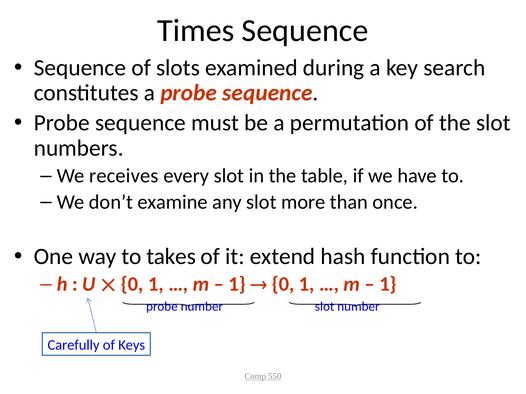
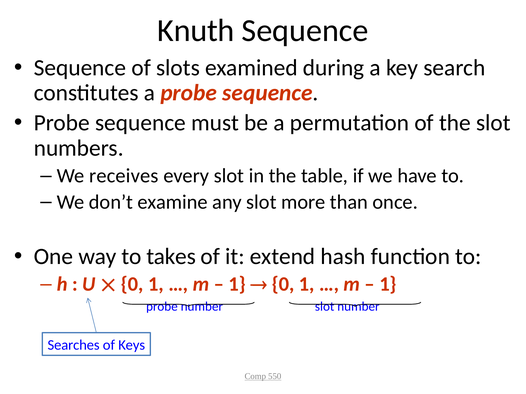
Times: Times -> Knuth
Carefully: Carefully -> Searches
